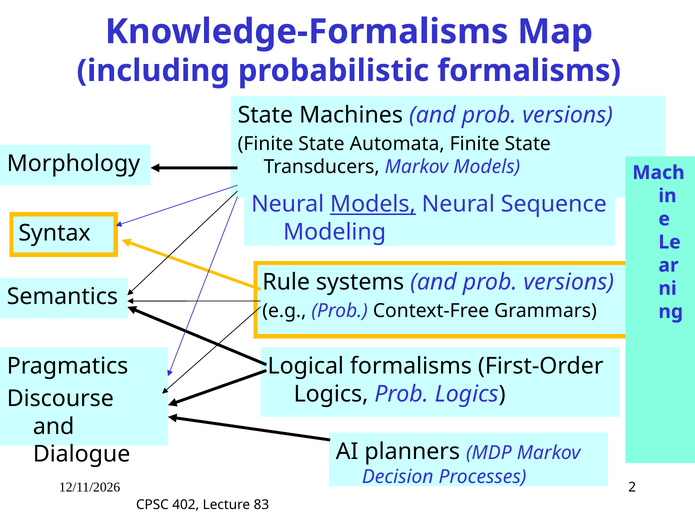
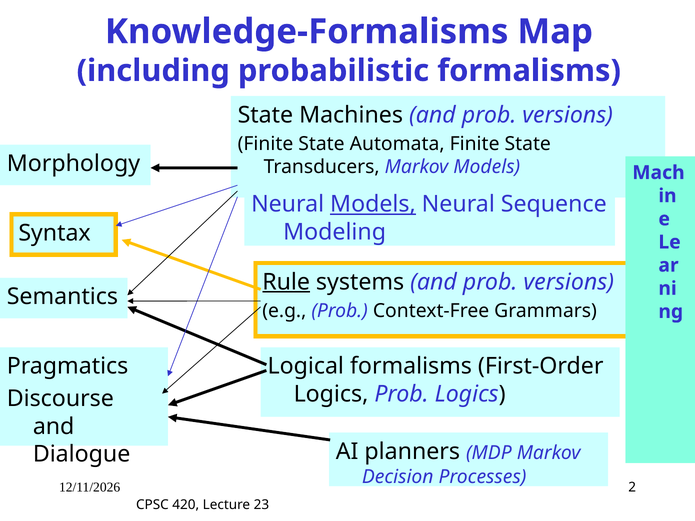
Rule underline: none -> present
402: 402 -> 420
83: 83 -> 23
